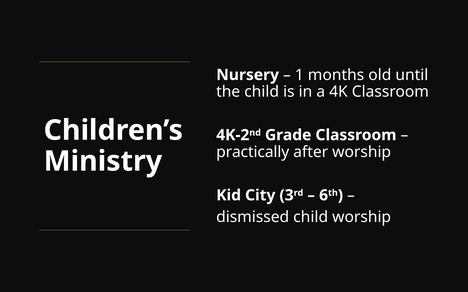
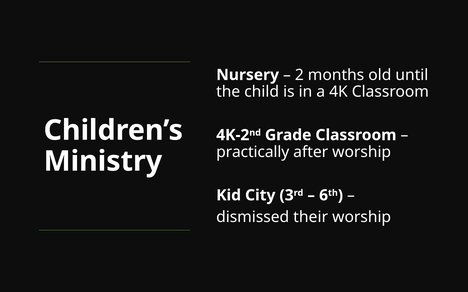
1: 1 -> 2
dismissed child: child -> their
